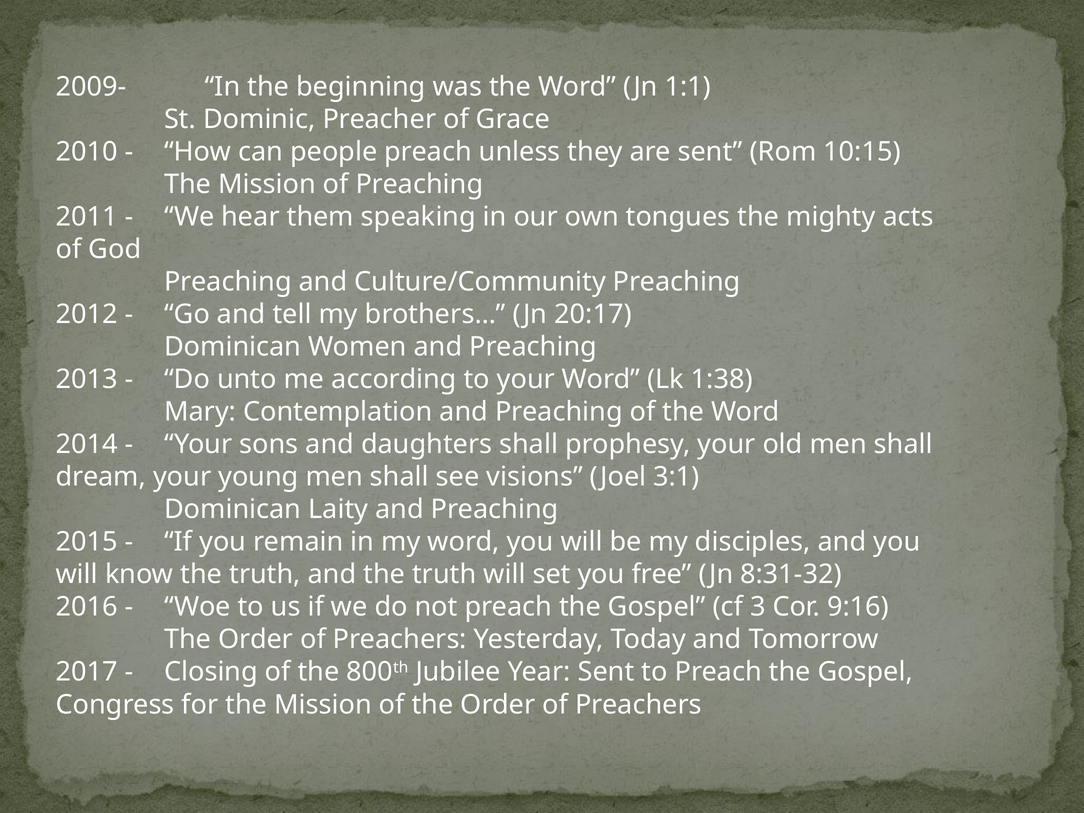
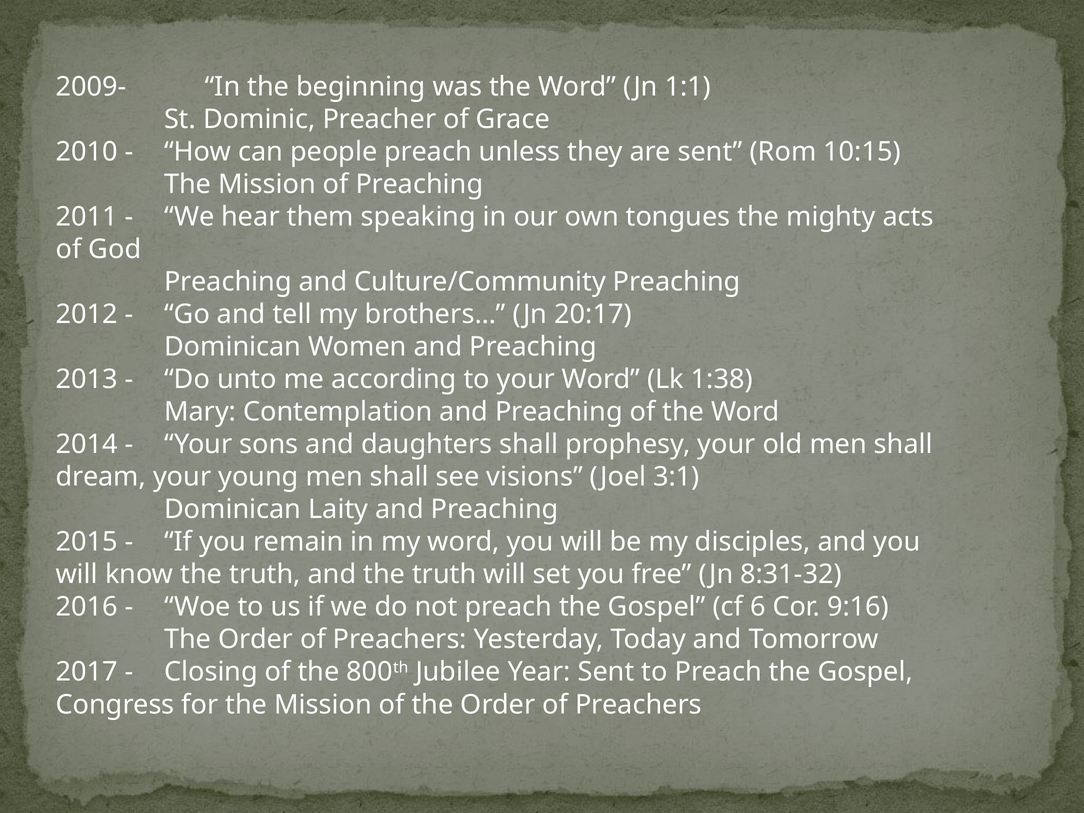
3: 3 -> 6
